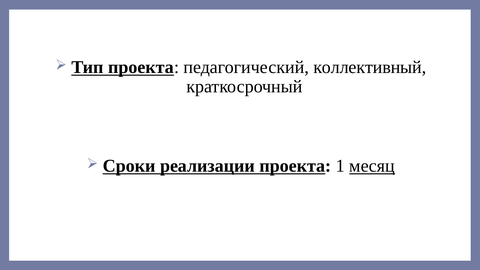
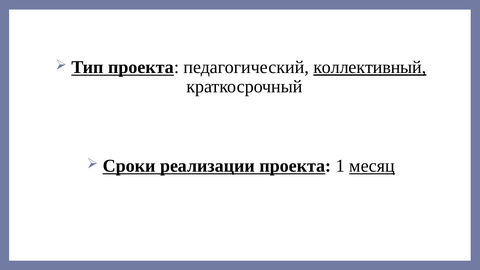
коллективный underline: none -> present
